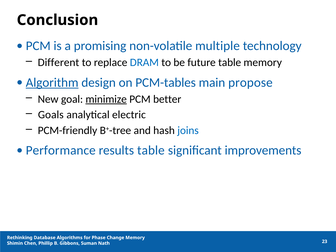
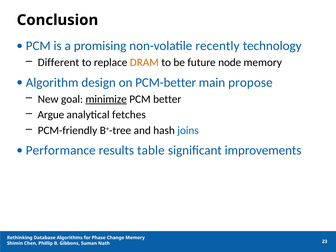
multiple: multiple -> recently
DRAM colour: blue -> orange
future table: table -> node
Algorithm underline: present -> none
PCM-tables: PCM-tables -> PCM-better
Goals: Goals -> Argue
electric: electric -> fetches
